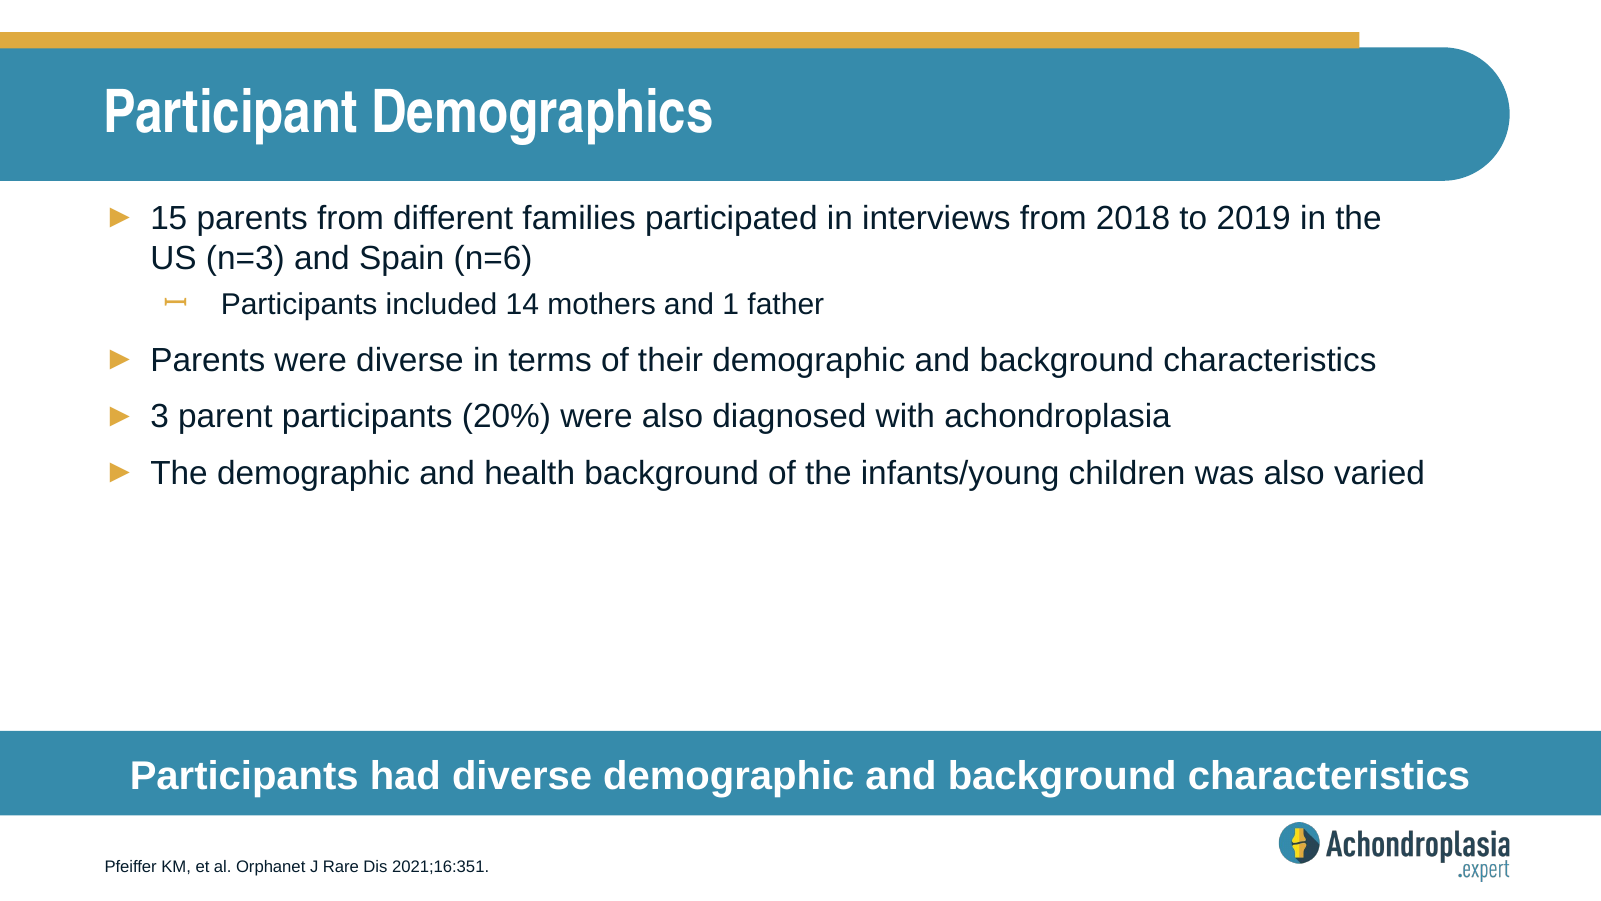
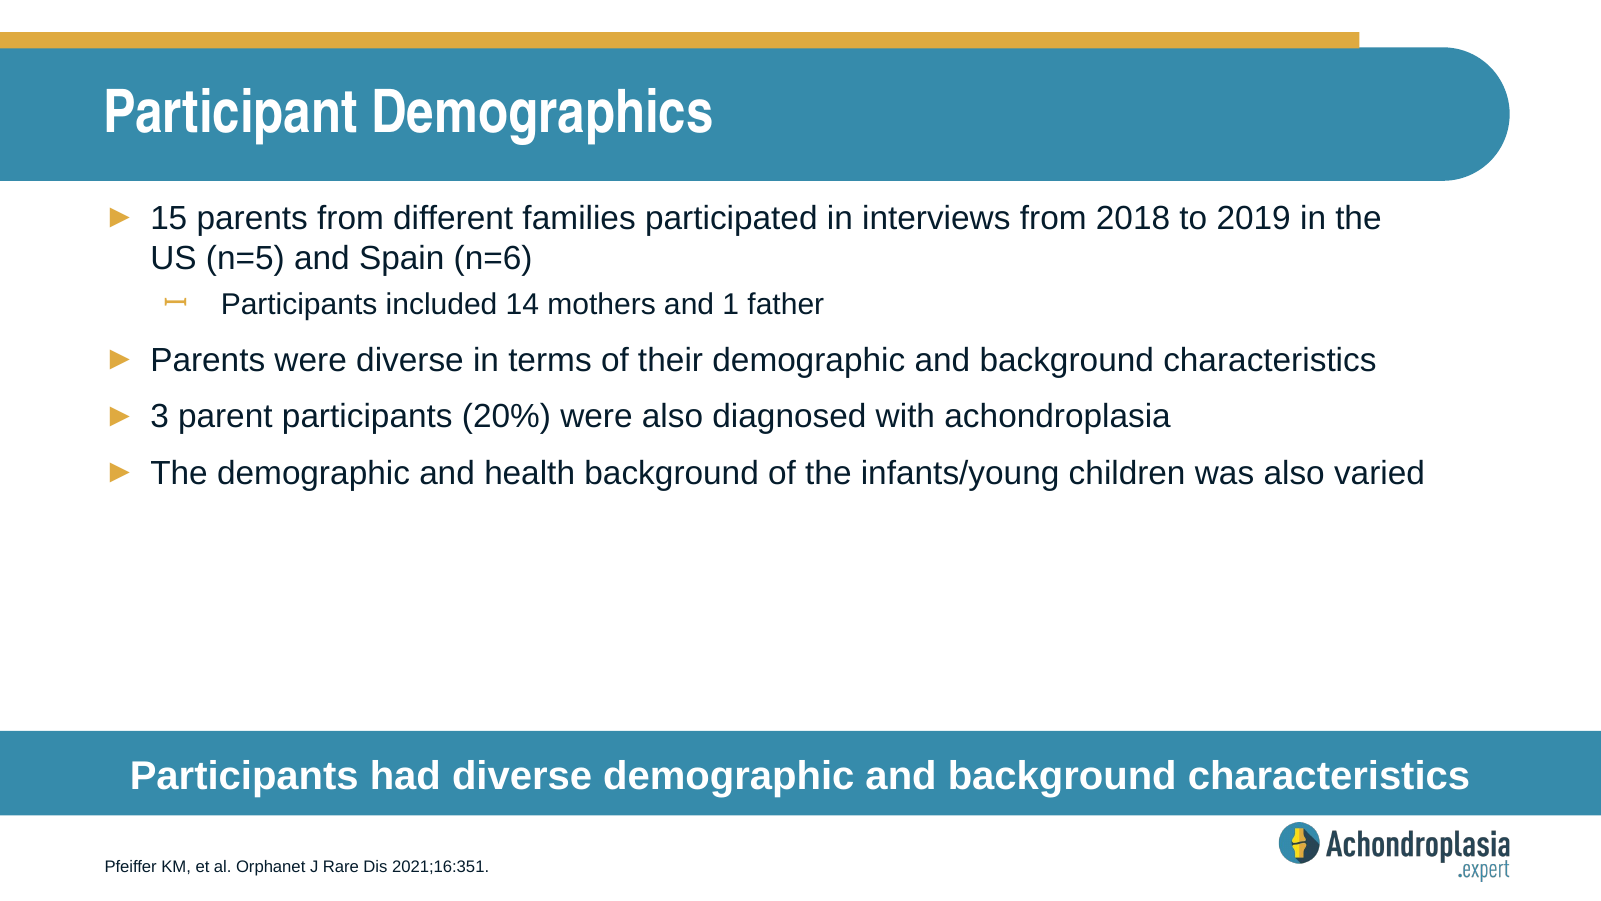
n=3: n=3 -> n=5
